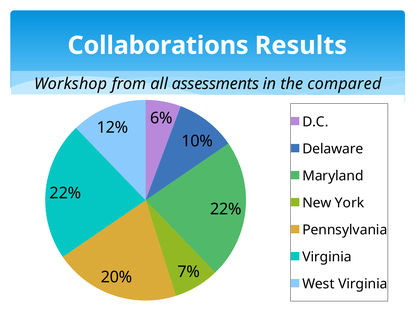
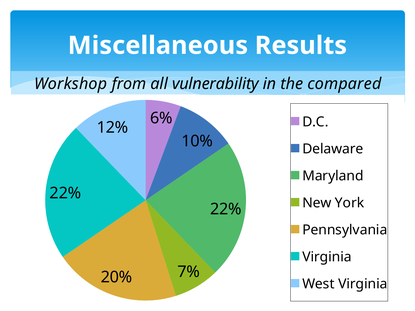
Collaborations: Collaborations -> Miscellaneous
assessments: assessments -> vulnerability
